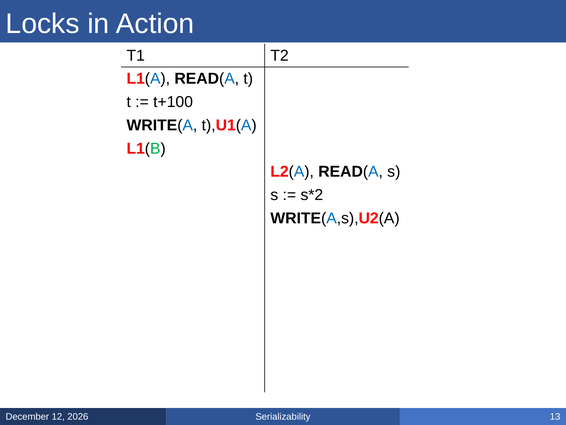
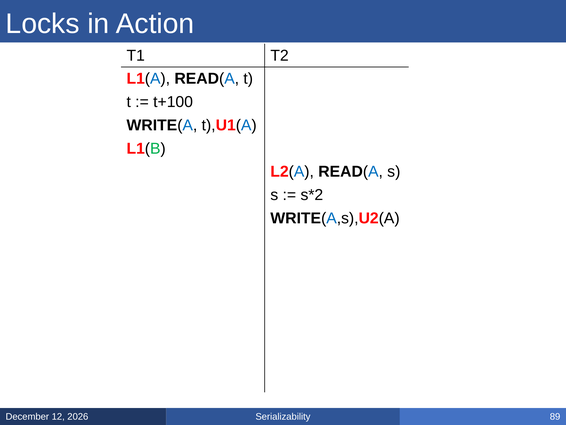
13: 13 -> 89
